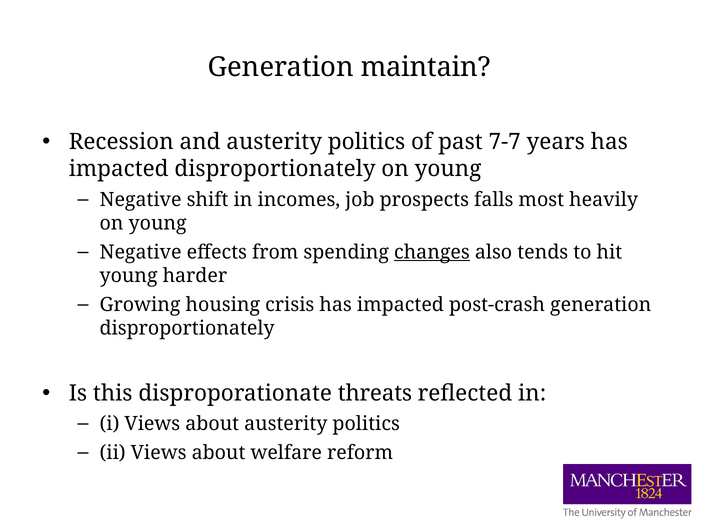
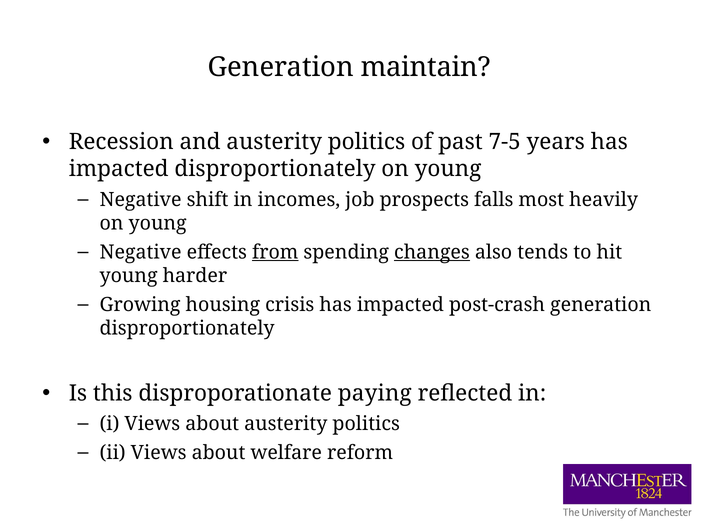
7-7: 7-7 -> 7-5
from underline: none -> present
threats: threats -> paying
